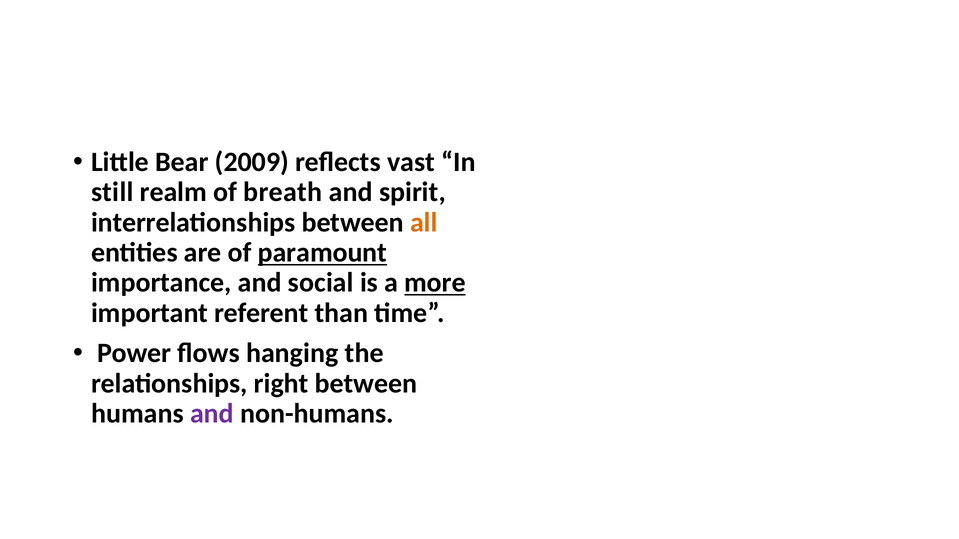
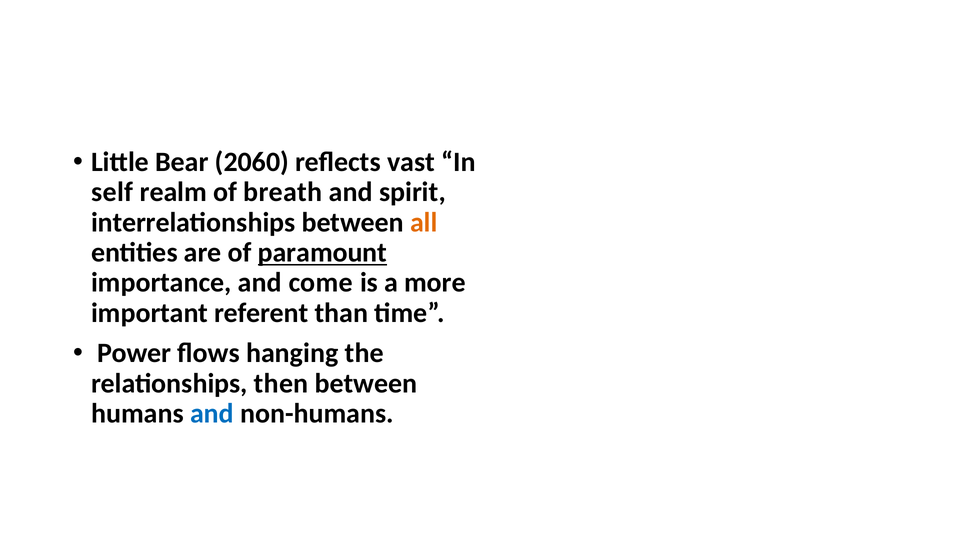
2009: 2009 -> 2060
still: still -> self
social: social -> come
more underline: present -> none
right: right -> then
and at (212, 414) colour: purple -> blue
